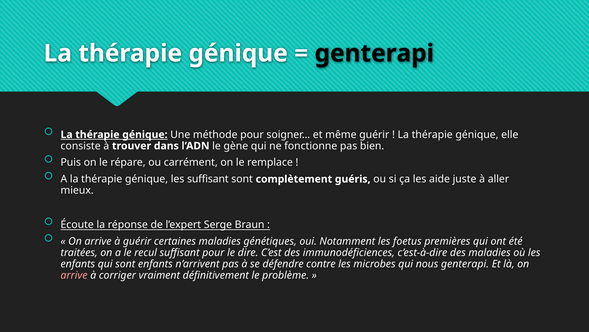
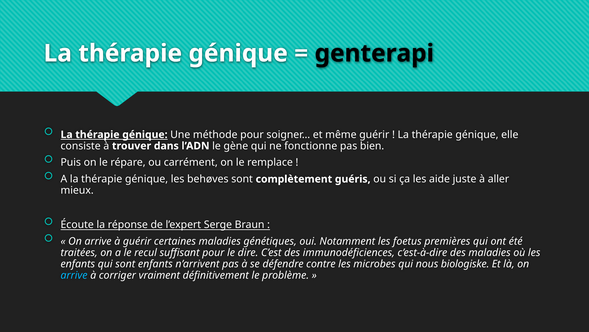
les suffisant: suffisant -> behøves
nous genterapi: genterapi -> biologiske
arrive at (74, 275) colour: pink -> light blue
